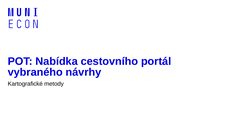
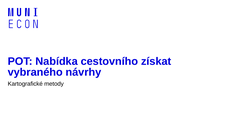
portál: portál -> získat
